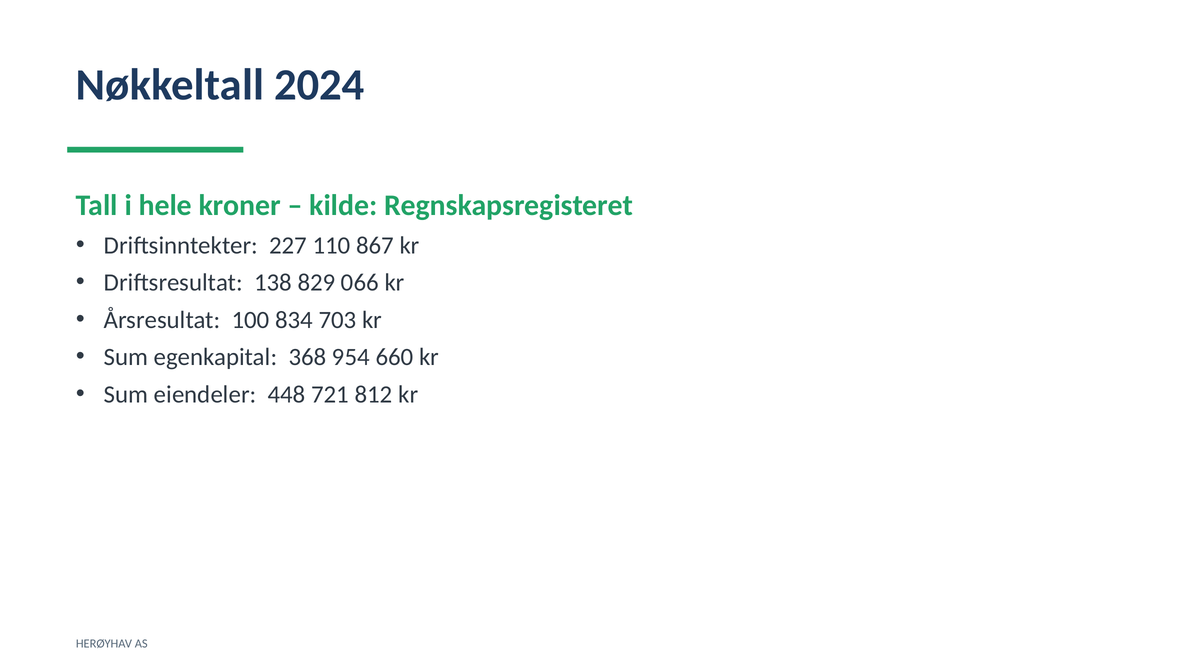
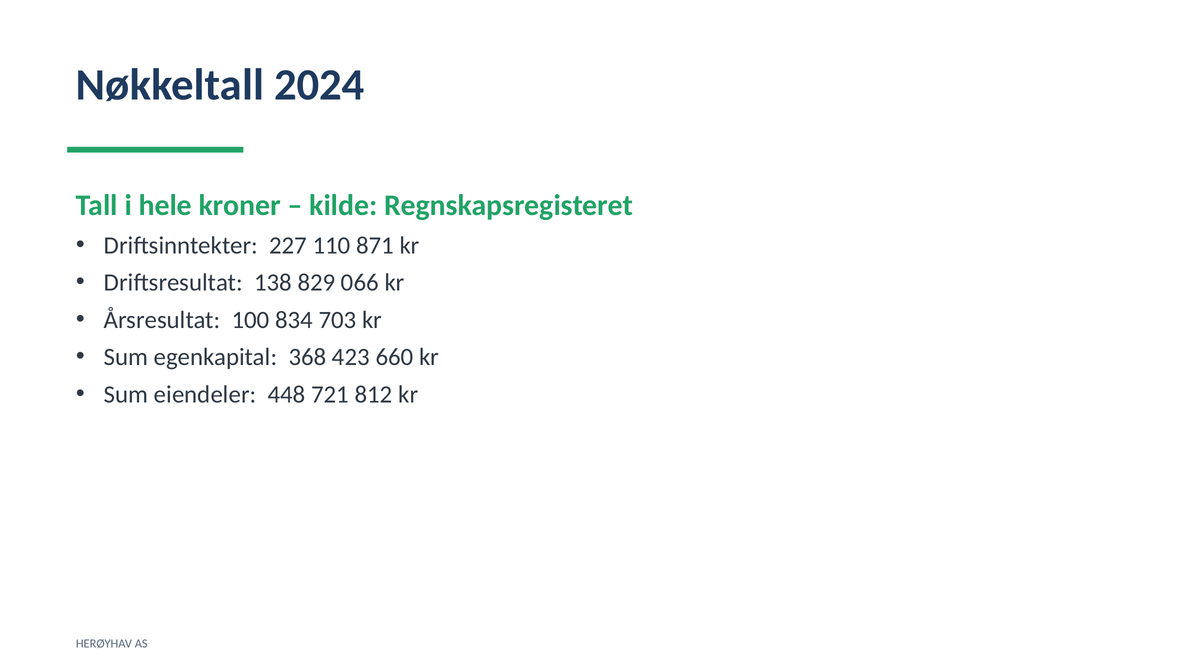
867: 867 -> 871
954: 954 -> 423
